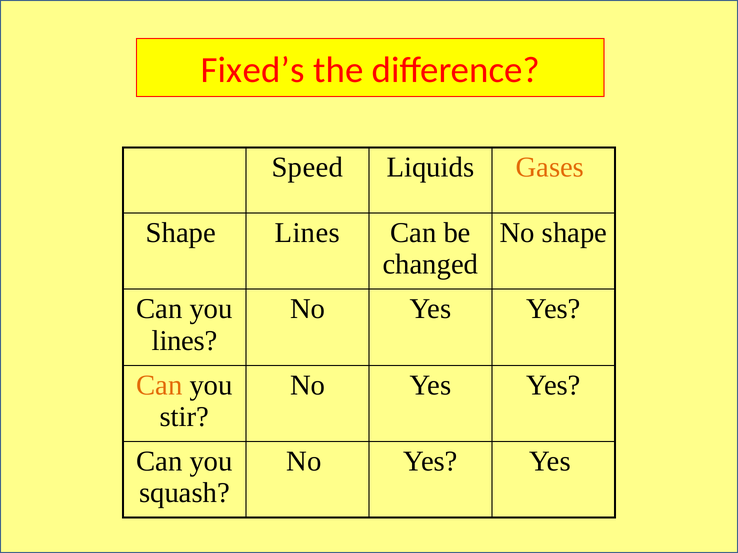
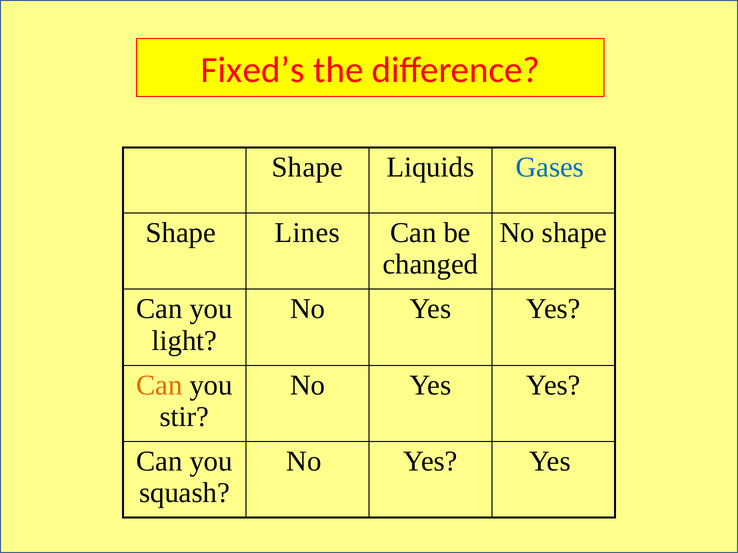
Speed at (307, 167): Speed -> Shape
Gases colour: orange -> blue
lines at (185, 341): lines -> light
